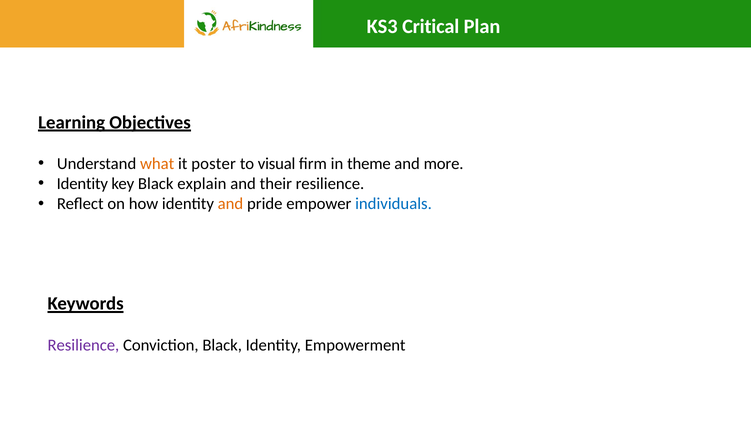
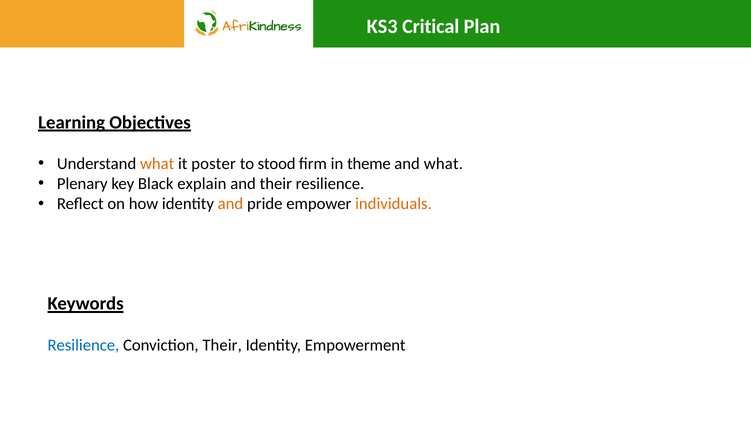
visual: visual -> stood
and more: more -> what
Identity at (82, 184): Identity -> Plenary
individuals colour: blue -> orange
Resilience at (83, 345) colour: purple -> blue
Conviction Black: Black -> Their
